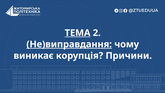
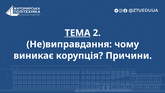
Не)виправдання underline: present -> none
